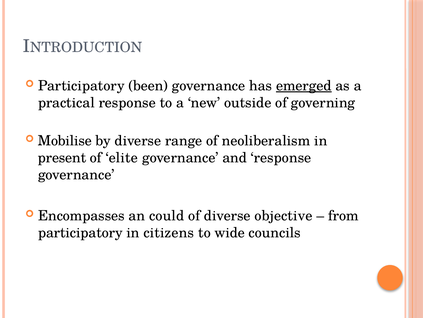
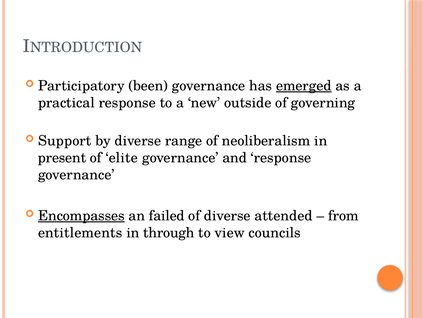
Mobilise: Mobilise -> Support
Encompasses underline: none -> present
could: could -> failed
objective: objective -> attended
participatory at (80, 232): participatory -> entitlements
citizens: citizens -> through
wide: wide -> view
